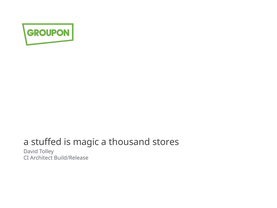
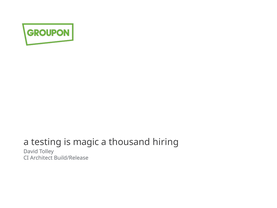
stuffed: stuffed -> testing
stores: stores -> hiring
